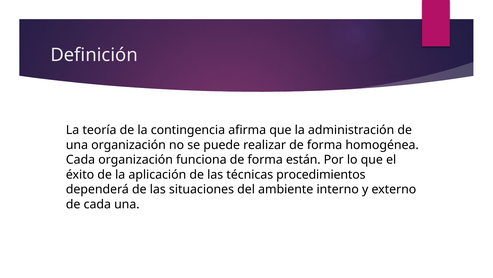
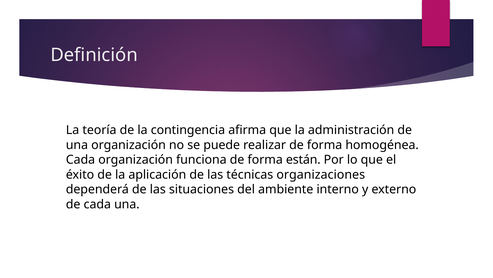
procedimientos: procedimientos -> organizaciones
